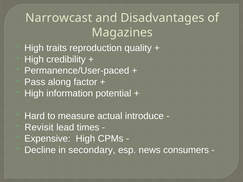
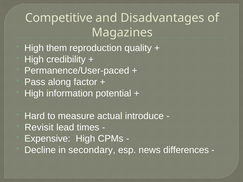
Narrowcast: Narrowcast -> Competitive
traits: traits -> them
consumers: consumers -> differences
